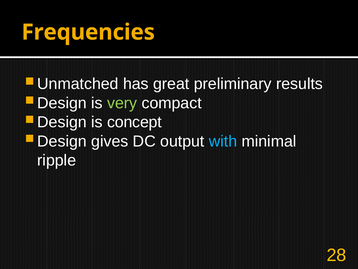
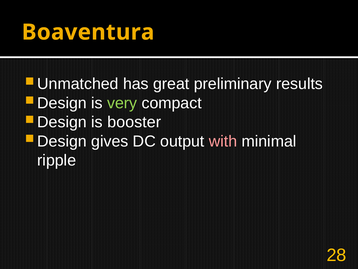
Frequencies: Frequencies -> Boaventura
concept: concept -> booster
with colour: light blue -> pink
